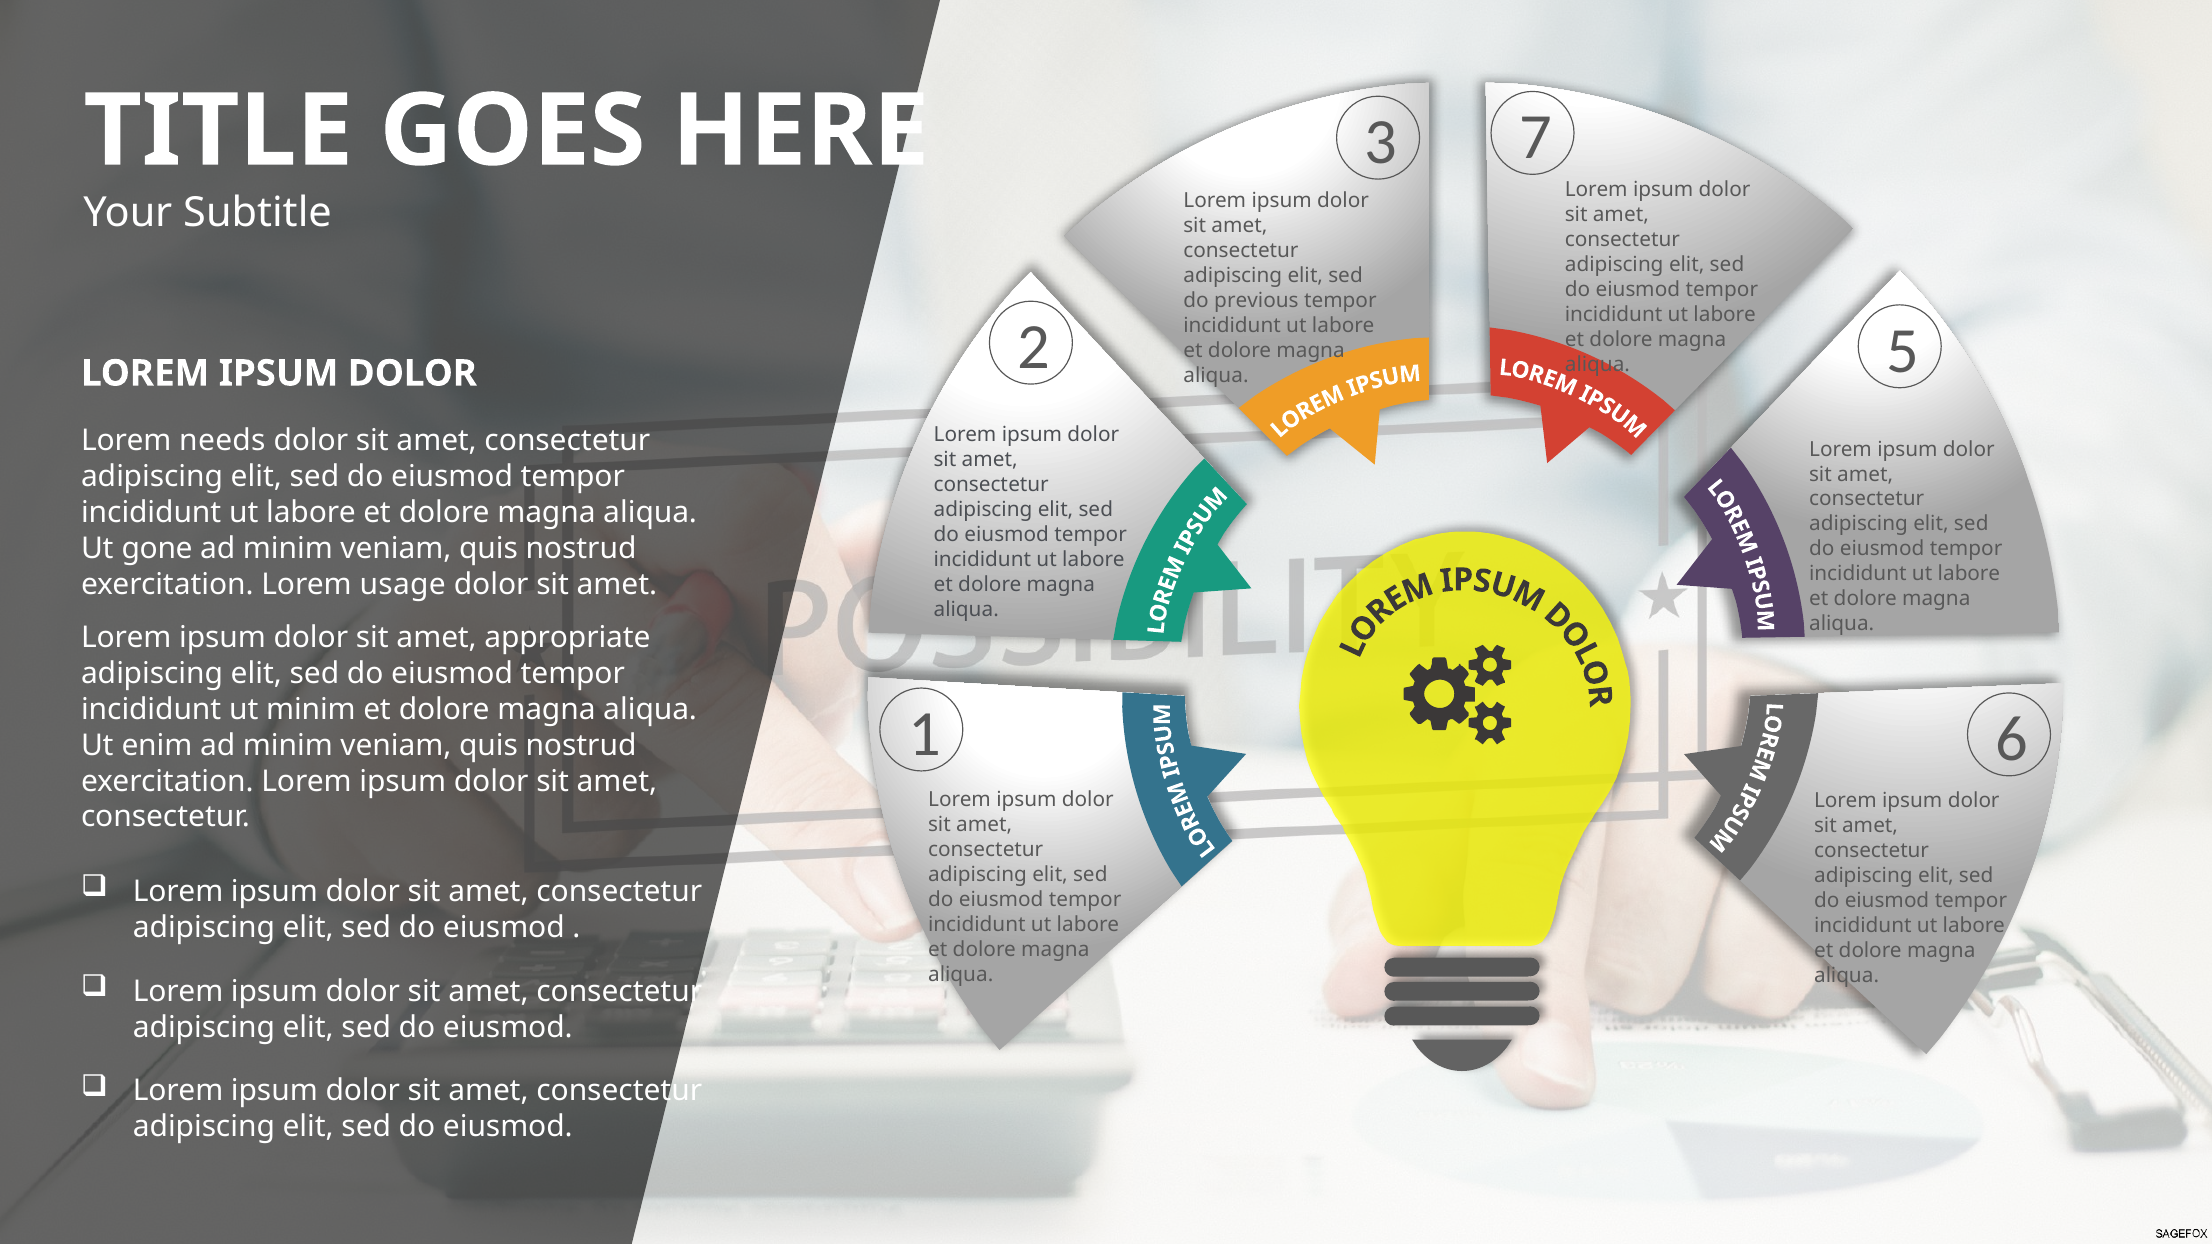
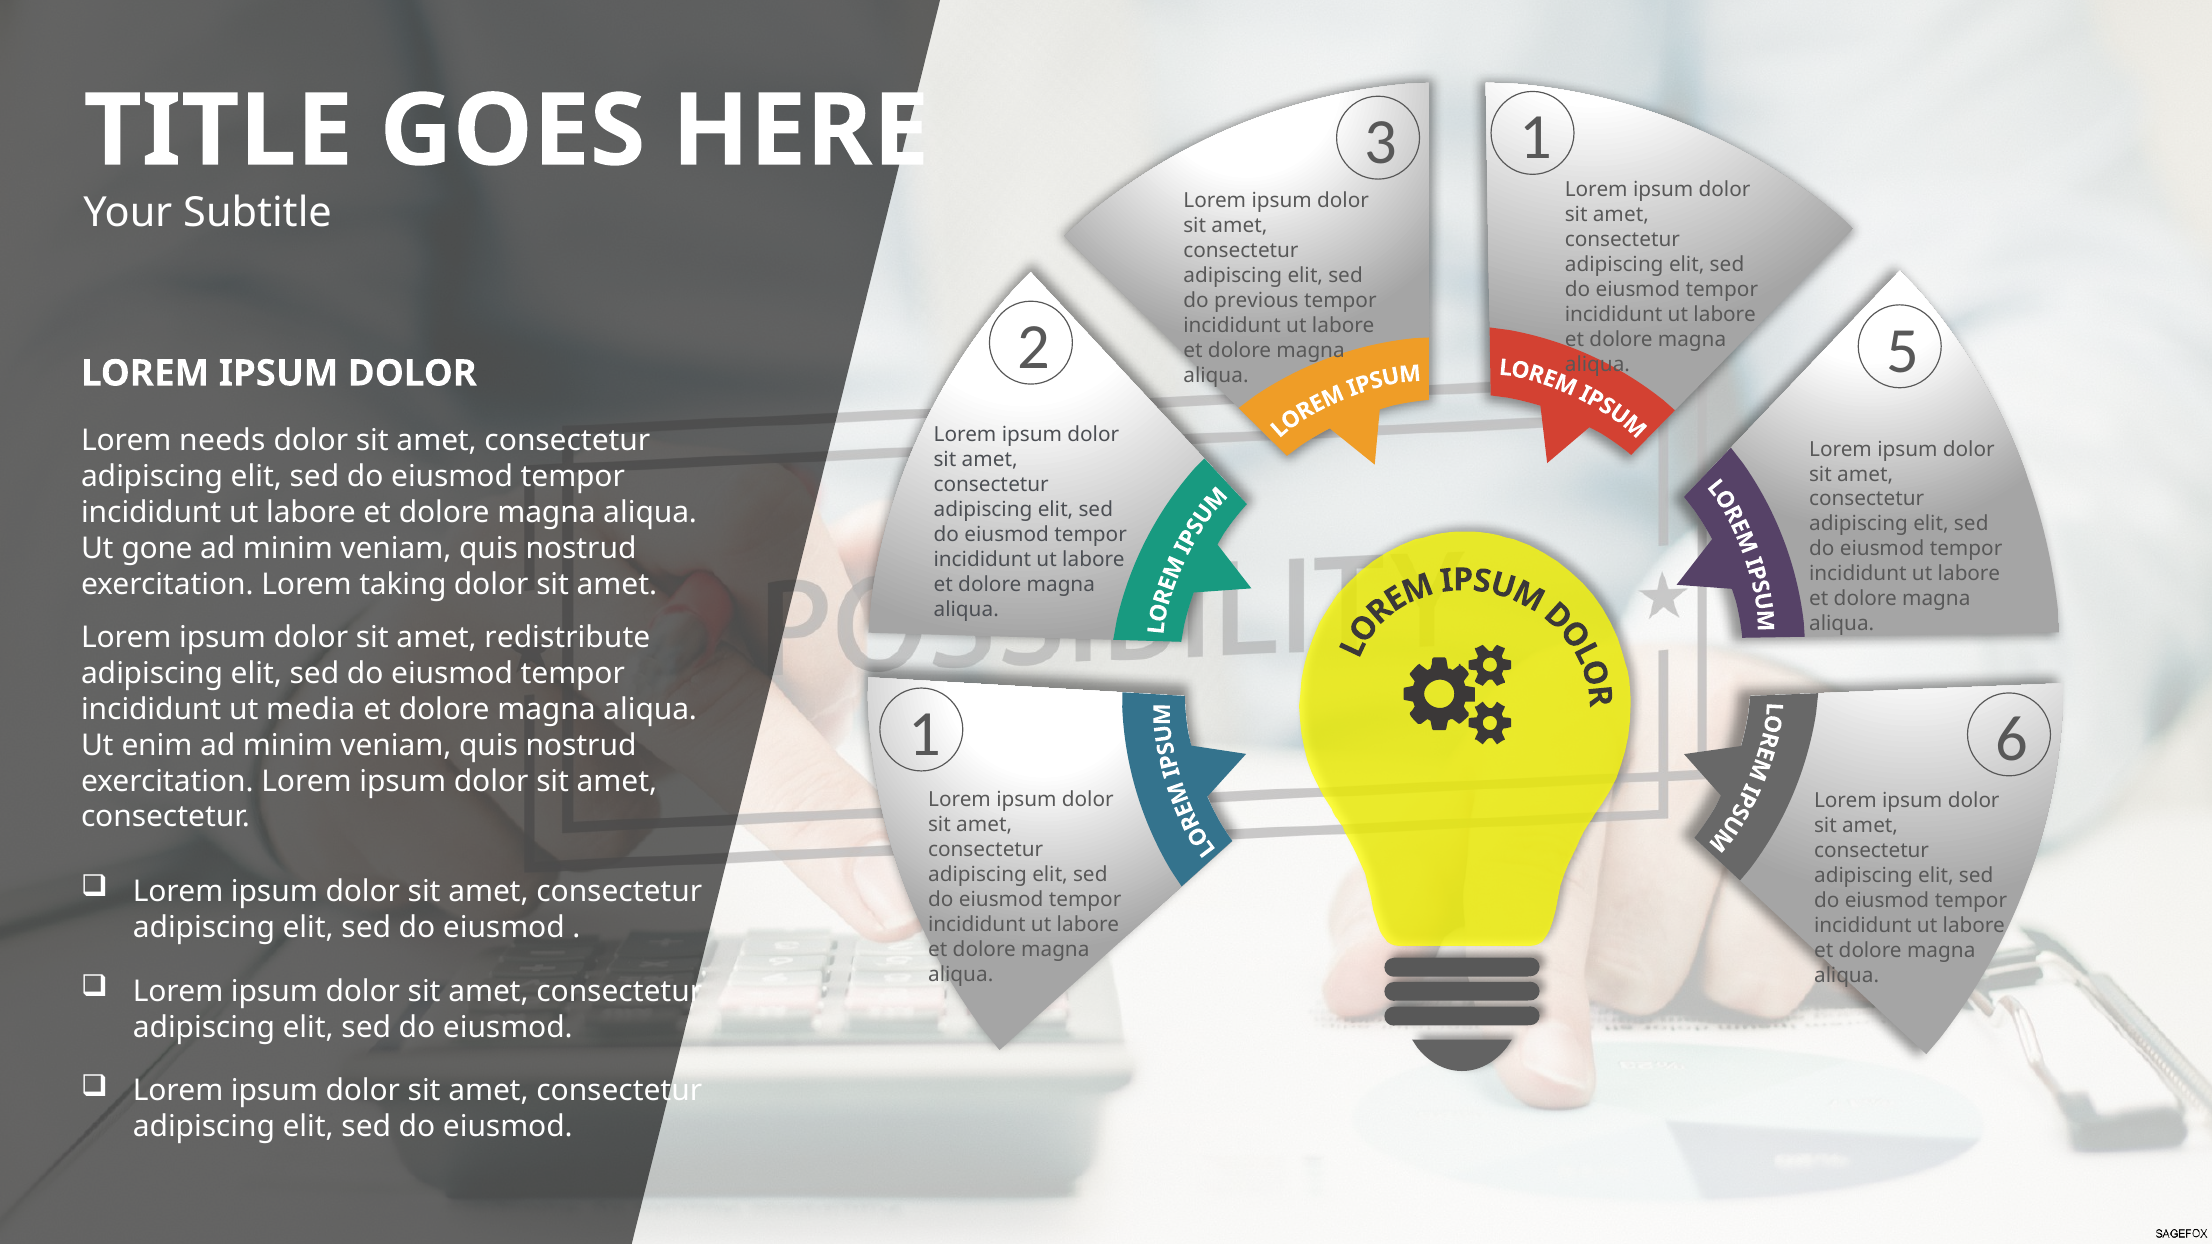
7 at (1536, 137): 7 -> 1
usage: usage -> taking
appropriate: appropriate -> redistribute
ut minim: minim -> media
